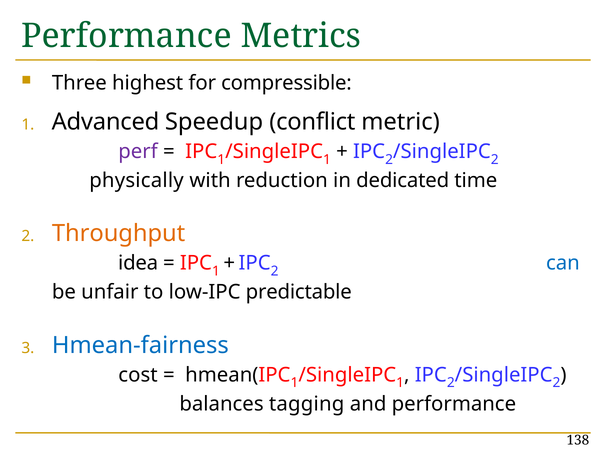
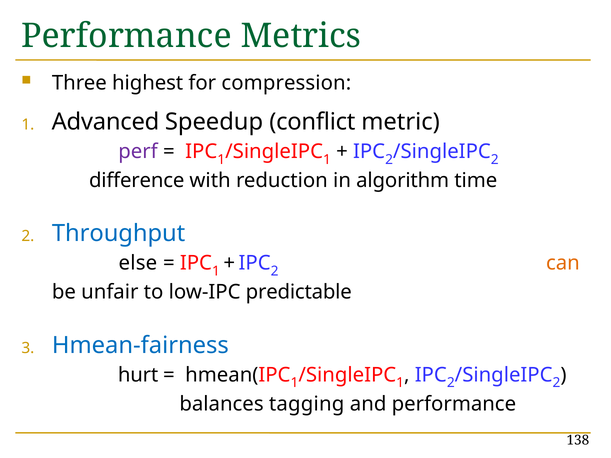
compressible: compressible -> compression
physically: physically -> difference
dedicated: dedicated -> algorithm
Throughput colour: orange -> blue
idea: idea -> else
can colour: blue -> orange
cost: cost -> hurt
